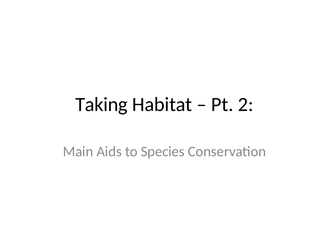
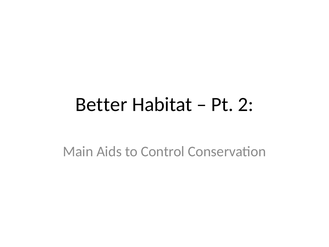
Taking: Taking -> Better
Species: Species -> Control
